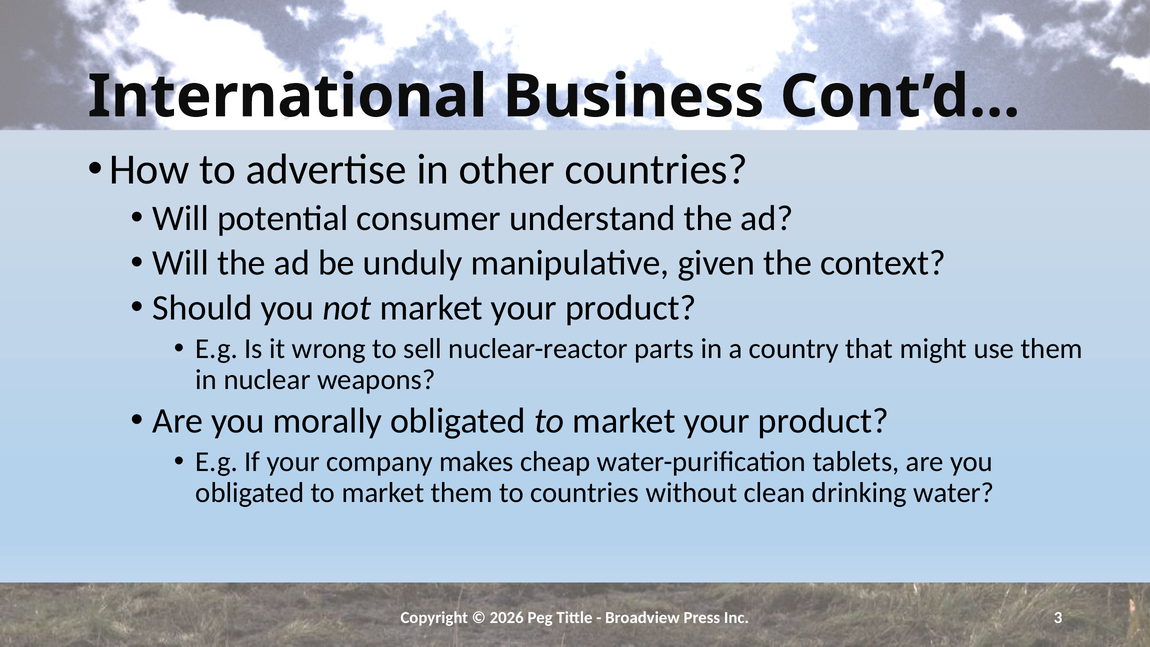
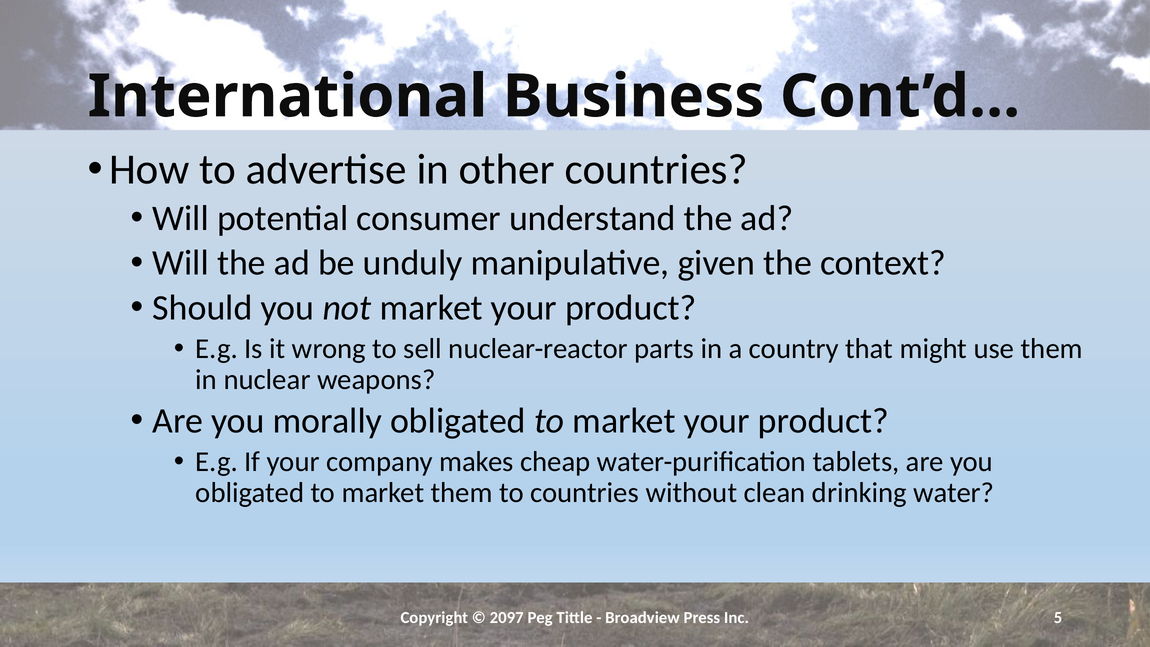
2026: 2026 -> 2097
3: 3 -> 5
